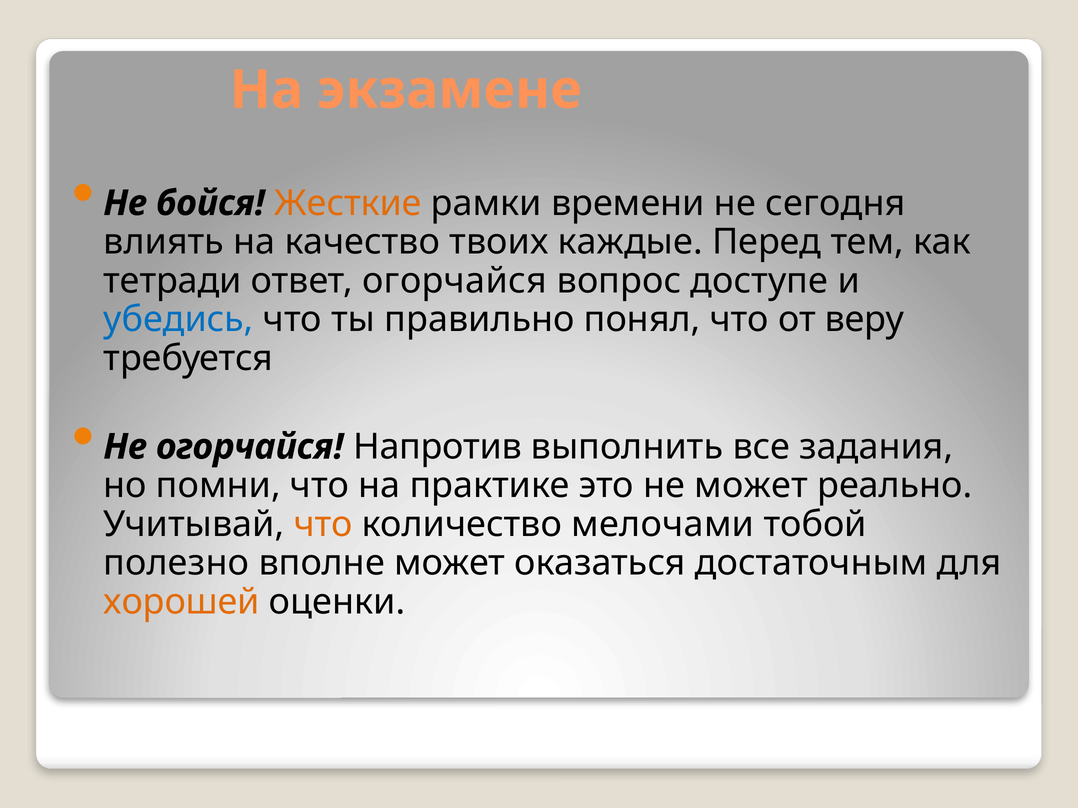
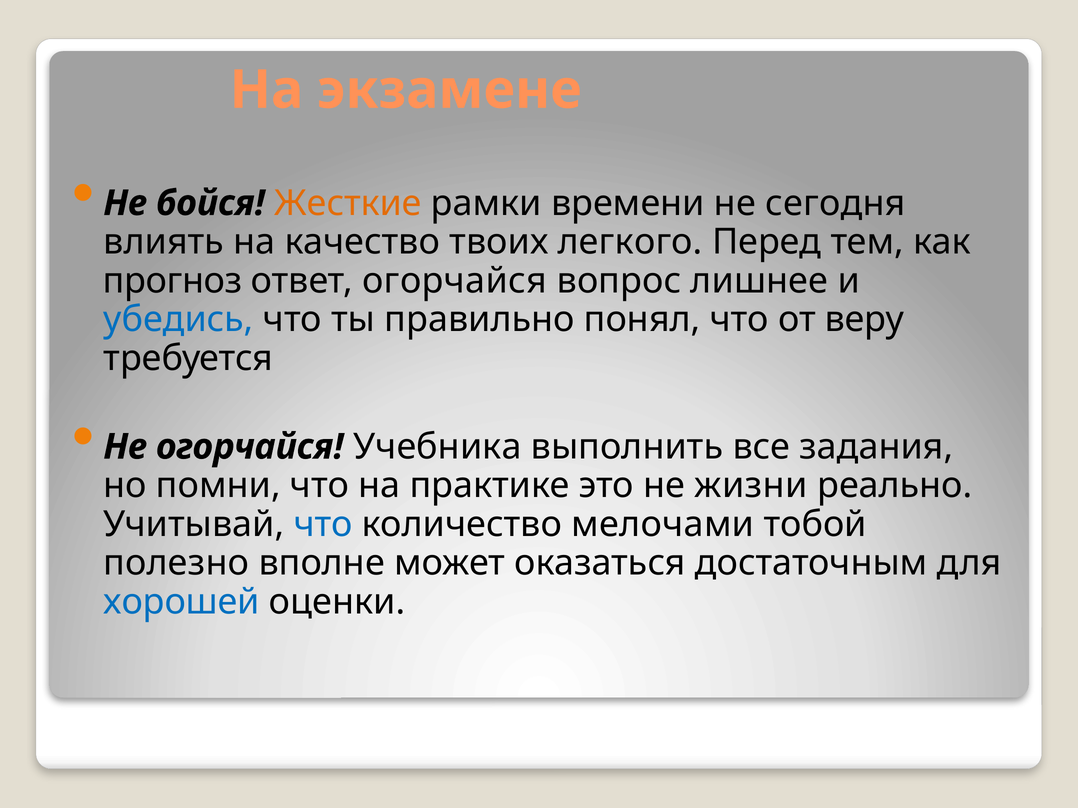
каждые: каждые -> легкого
тетради: тетради -> прогноз
доступе: доступе -> лишнее
Напротив: Напротив -> Учебника
не может: может -> жизни
что at (323, 525) colour: orange -> blue
хорошей colour: orange -> blue
